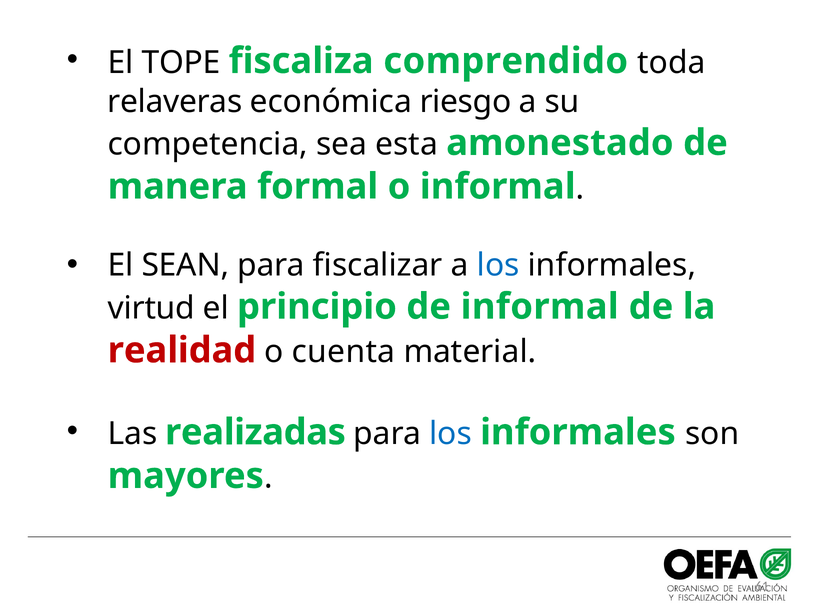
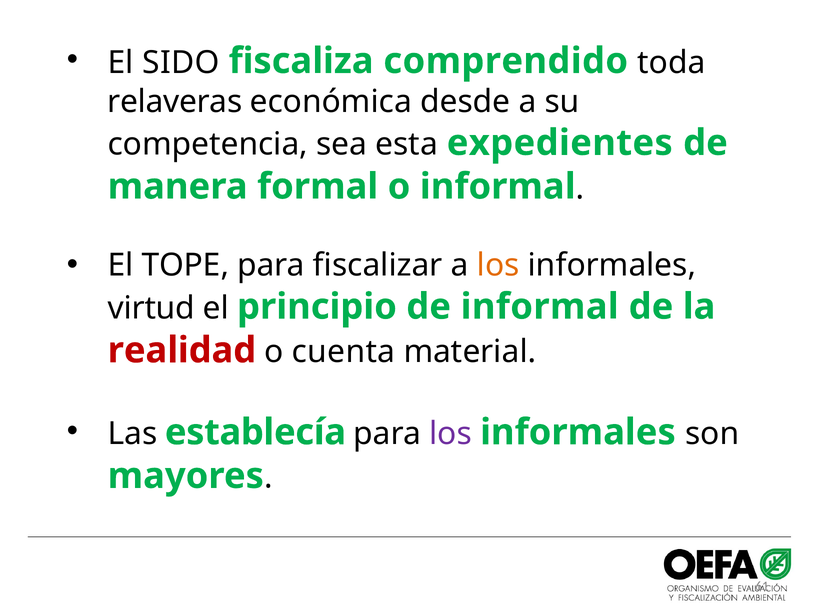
TOPE: TOPE -> SIDO
riesgo: riesgo -> desde
amonestado: amonestado -> expedientes
SEAN: SEAN -> TOPE
los at (498, 265) colour: blue -> orange
realizadas: realizadas -> establecía
los at (451, 433) colour: blue -> purple
